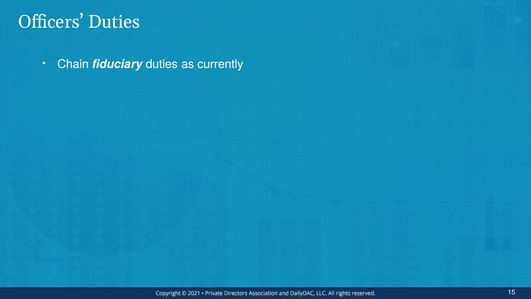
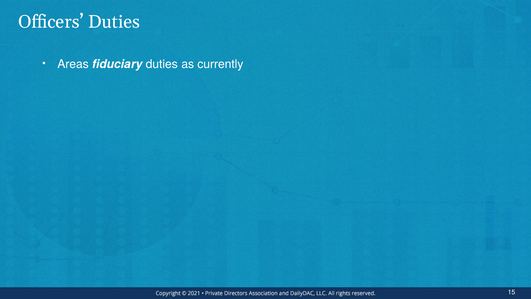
Chain: Chain -> Areas
